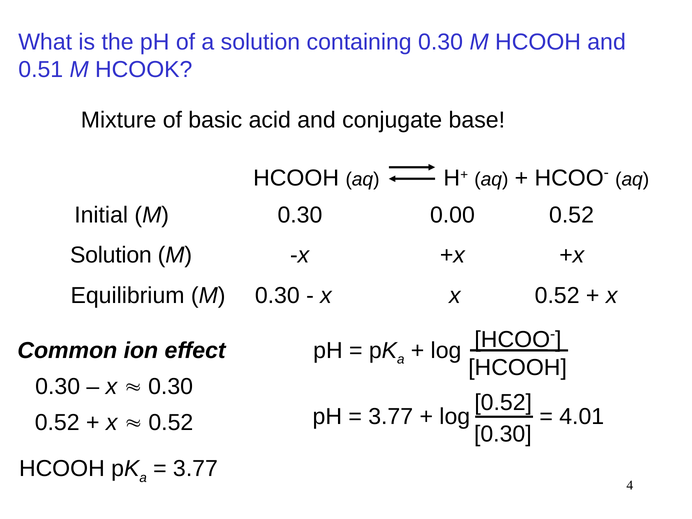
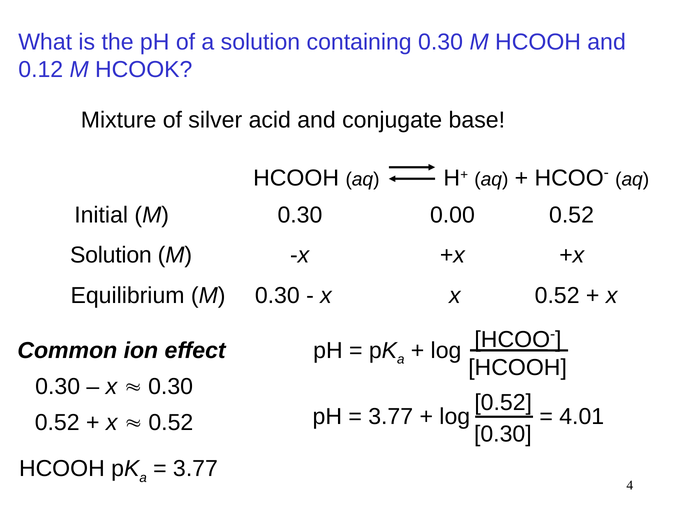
0.51: 0.51 -> 0.12
basic: basic -> silver
